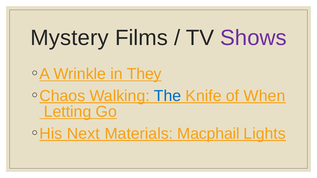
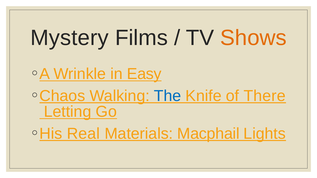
Shows colour: purple -> orange
They: They -> Easy
When: When -> There
Next: Next -> Real
